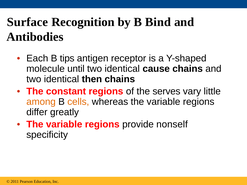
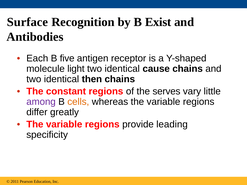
Bind: Bind -> Exist
tips: tips -> five
until: until -> light
among colour: orange -> purple
nonself: nonself -> leading
